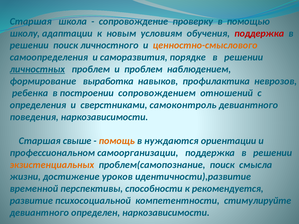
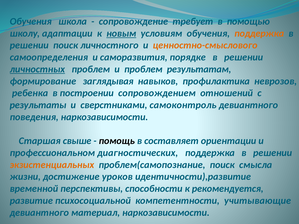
Старшая at (31, 21): Старшая -> Обучения
проверку: проверку -> требует
новым underline: none -> present
поддержка at (259, 33) colour: red -> orange
наблюдением: наблюдением -> результатам
выработка: выработка -> заглядывая
определения: определения -> результаты
помощь colour: orange -> black
нуждаются: нуждаются -> составляет
самоорганизации: самоорганизации -> диагностических
стимулируйте: стимулируйте -> учитывающие
определен: определен -> материал
